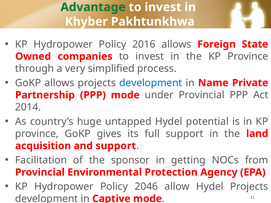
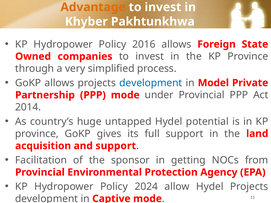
Advantage colour: green -> orange
Name: Name -> Model
2046: 2046 -> 2024
